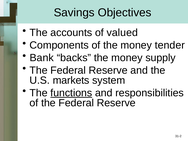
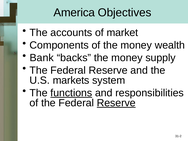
Savings: Savings -> America
valued: valued -> market
tender: tender -> wealth
Reserve at (116, 103) underline: none -> present
